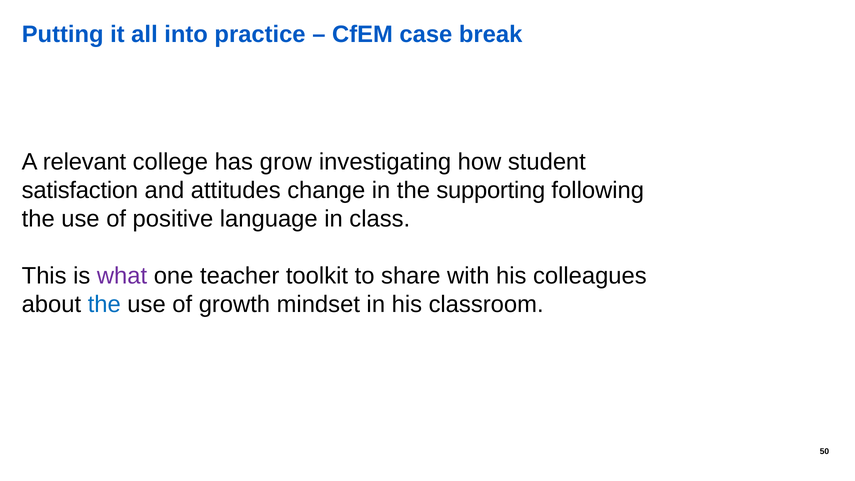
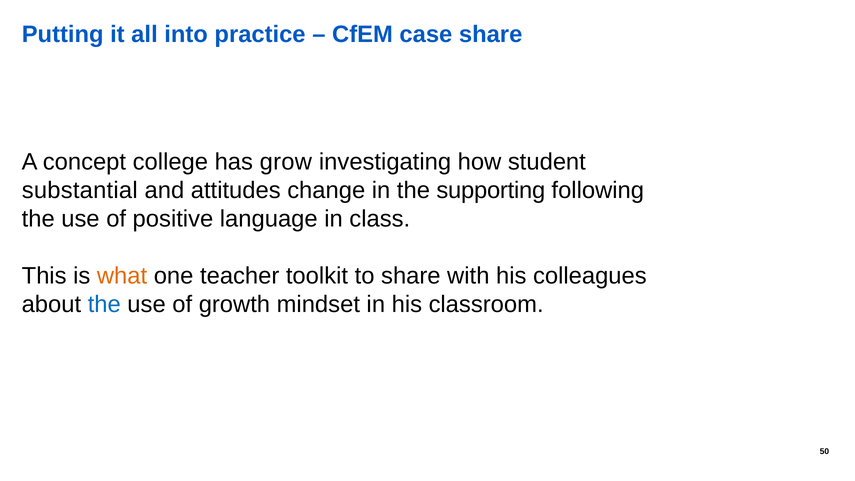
case break: break -> share
relevant: relevant -> concept
satisfaction: satisfaction -> substantial
what colour: purple -> orange
